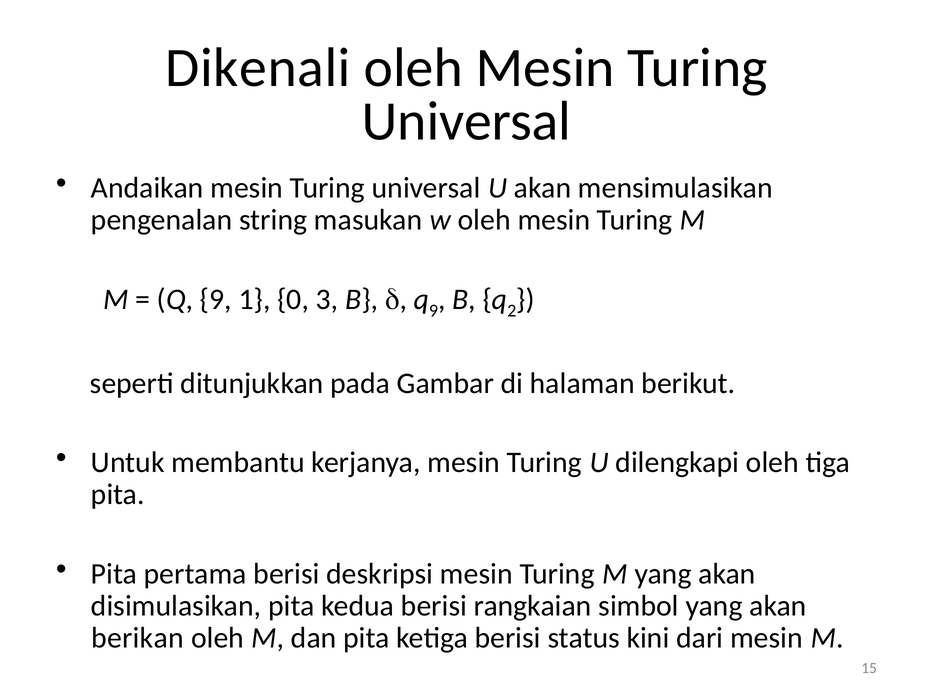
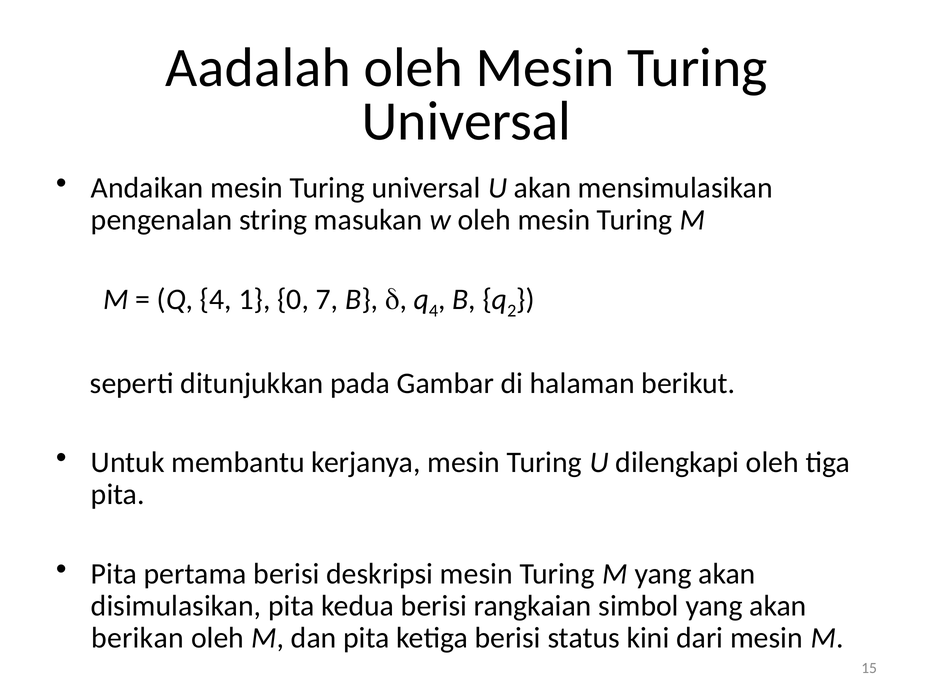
Dikenali: Dikenali -> Aadalah
9 at (216, 299): 9 -> 4
3: 3 -> 7
9 at (434, 311): 9 -> 4
